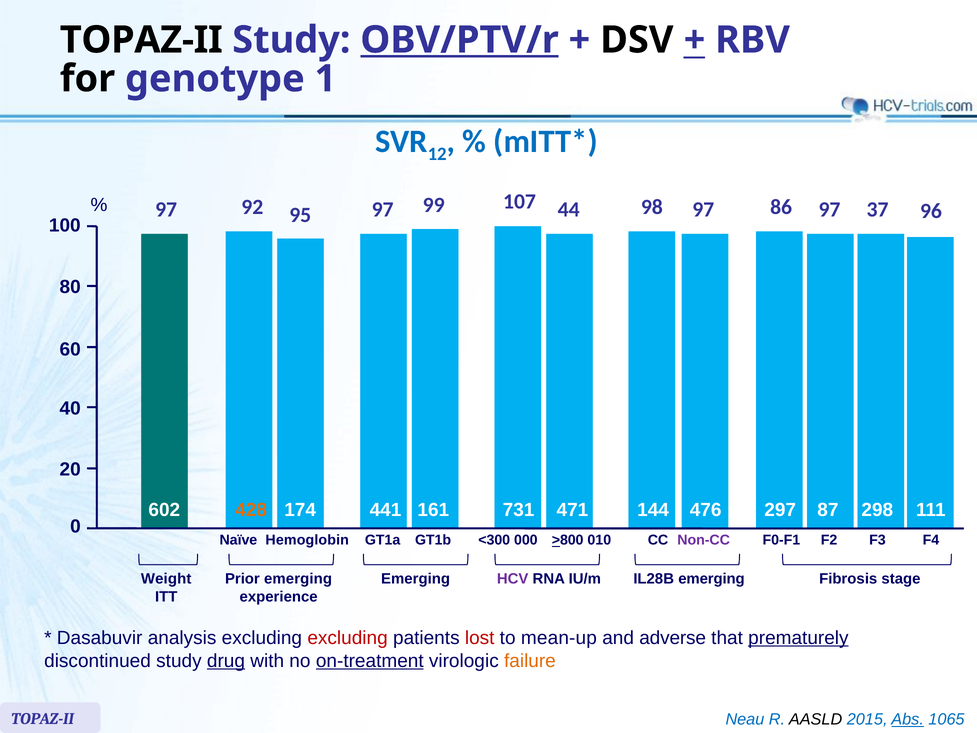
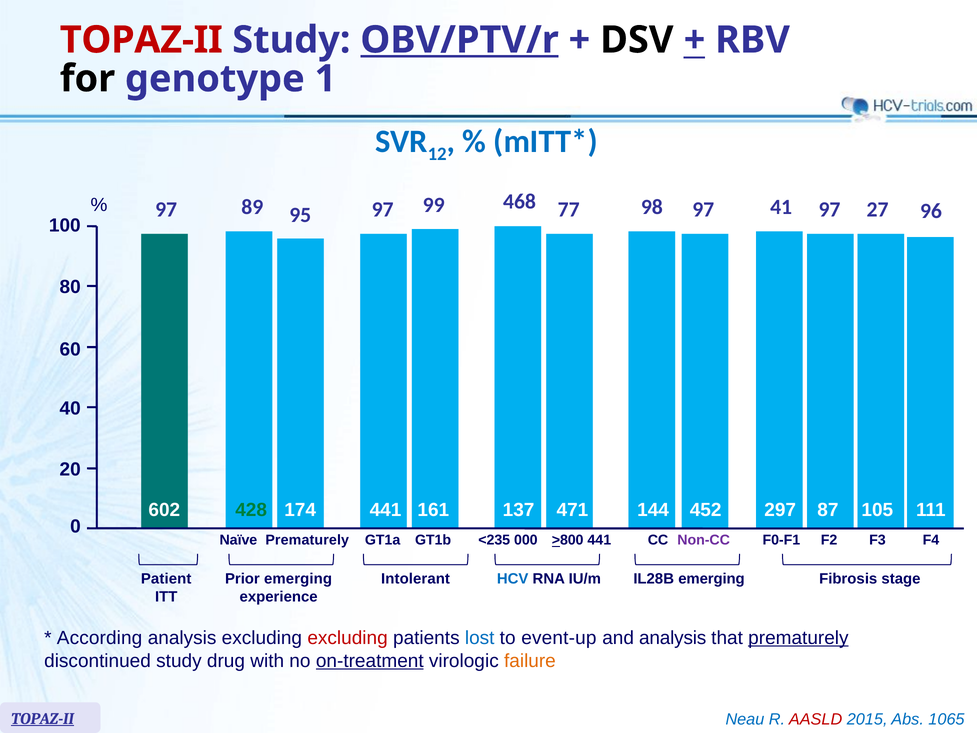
TOPAZ-II at (141, 40) colour: black -> red
92: 92 -> 89
107: 107 -> 468
44: 44 -> 77
86: 86 -> 41
37: 37 -> 27
428 colour: orange -> green
731: 731 -> 137
476: 476 -> 452
298: 298 -> 105
Naïve Hemoglobin: Hemoglobin -> Prematurely
<300: <300 -> <235
>800 010: 010 -> 441
Weight: Weight -> Patient
Emerging at (416, 579): Emerging -> Intolerant
HCV colour: purple -> blue
Dasabuvir: Dasabuvir -> According
lost colour: red -> blue
mean-up: mean-up -> event-up
and adverse: adverse -> analysis
drug underline: present -> none
TOPAZ-II at (43, 718) underline: none -> present
AASLD colour: black -> red
Abs underline: present -> none
